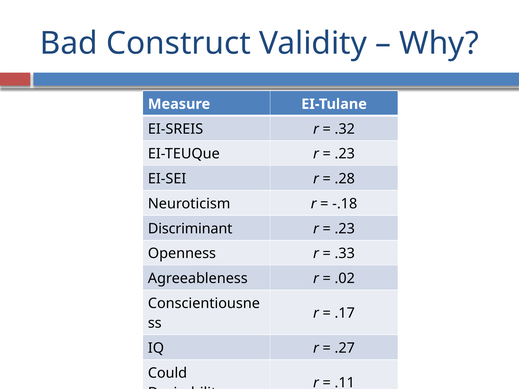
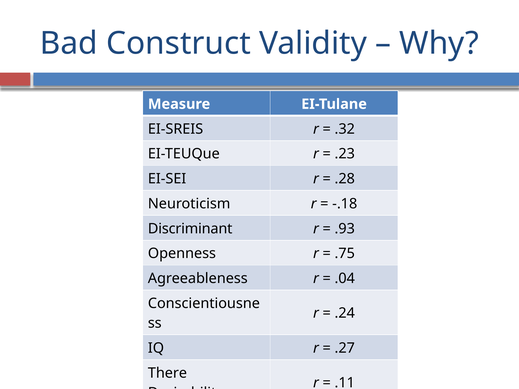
.23 at (345, 229): .23 -> .93
.33: .33 -> .75
.02: .02 -> .04
.17: .17 -> .24
Could: Could -> There
